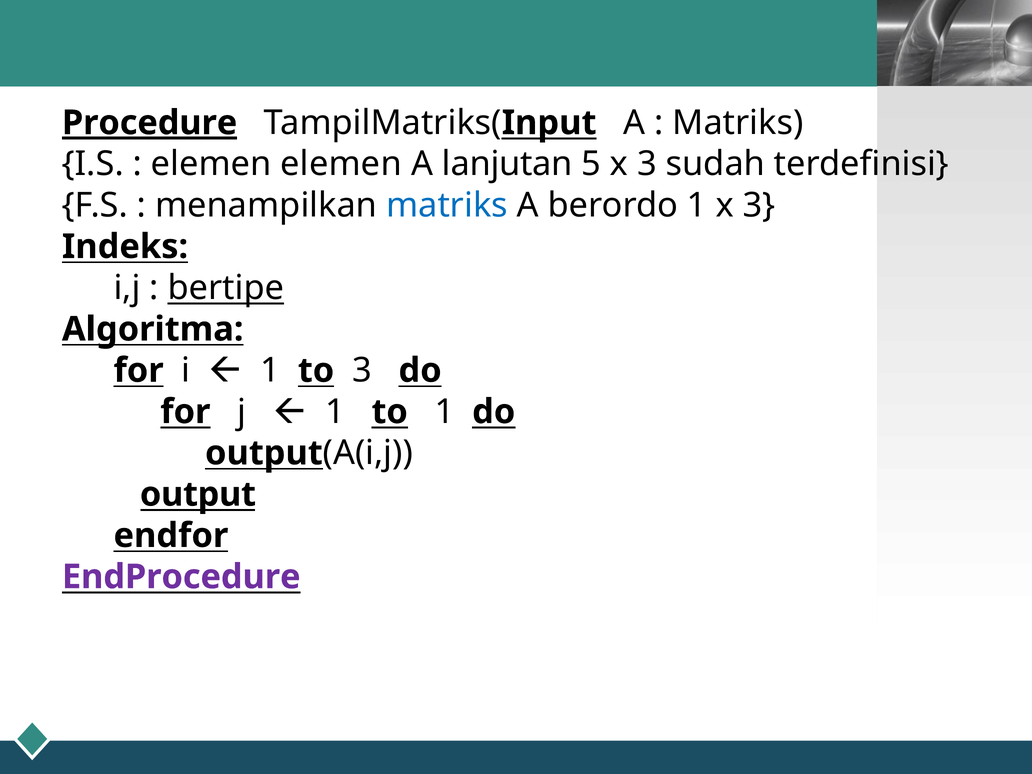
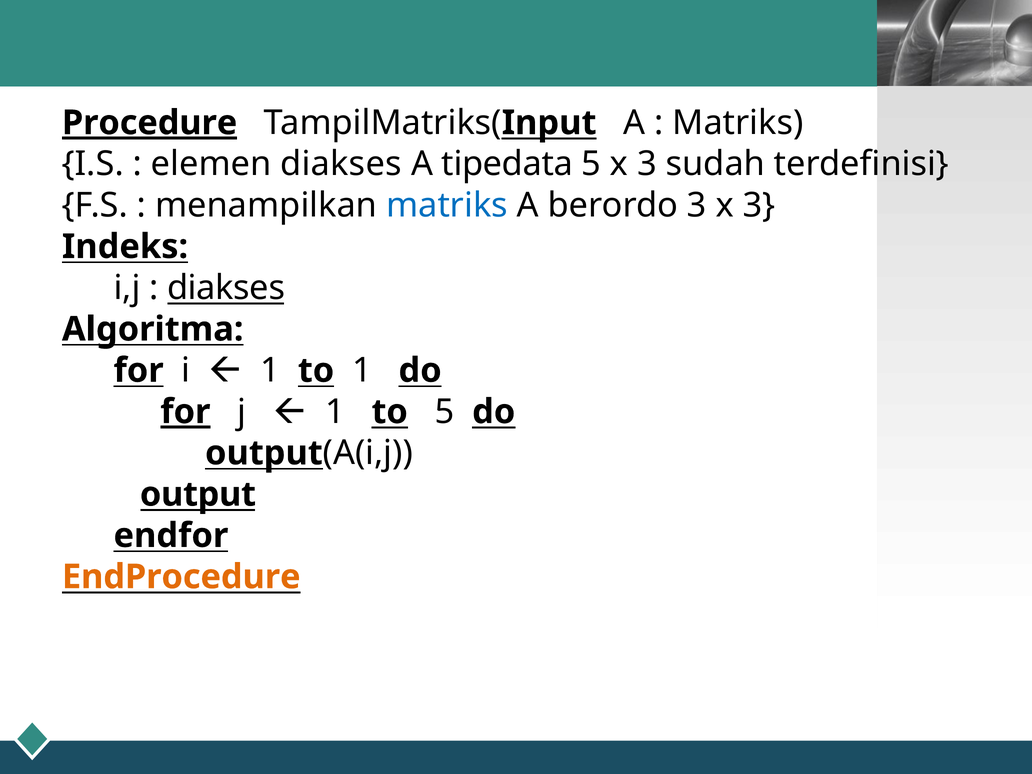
elemen elemen: elemen -> diakses
lanjutan: lanjutan -> tipedata
berordo 1: 1 -> 3
bertipe at (226, 288): bertipe -> diakses
to 3: 3 -> 1
for at (185, 412) underline: none -> present
to 1: 1 -> 5
EndProcedure colour: purple -> orange
